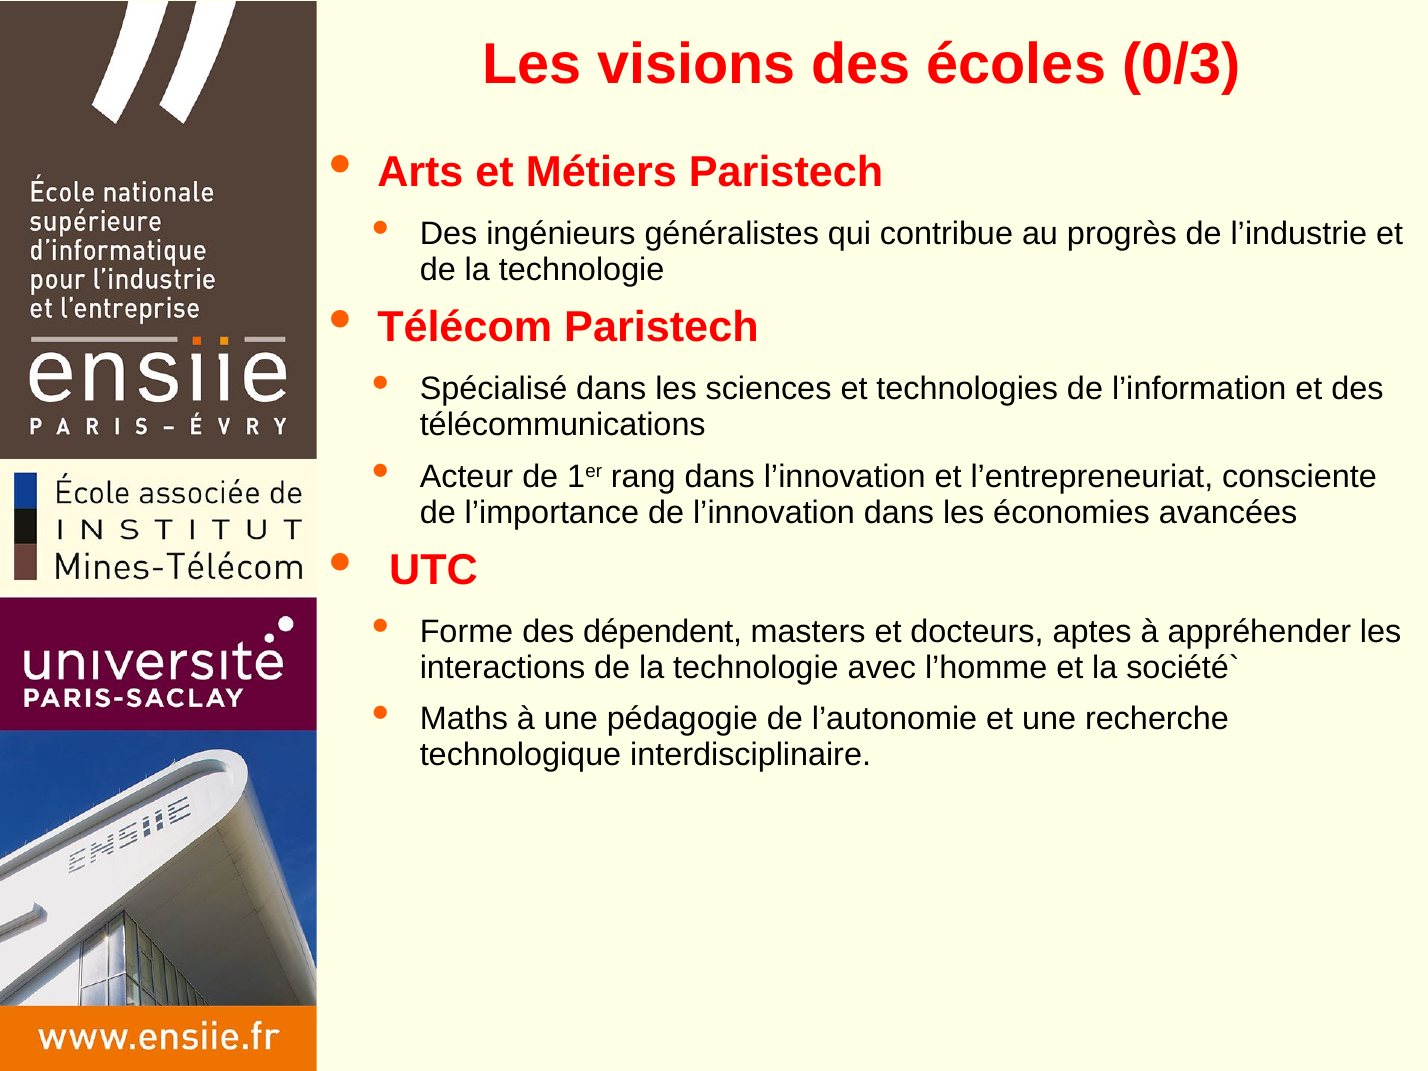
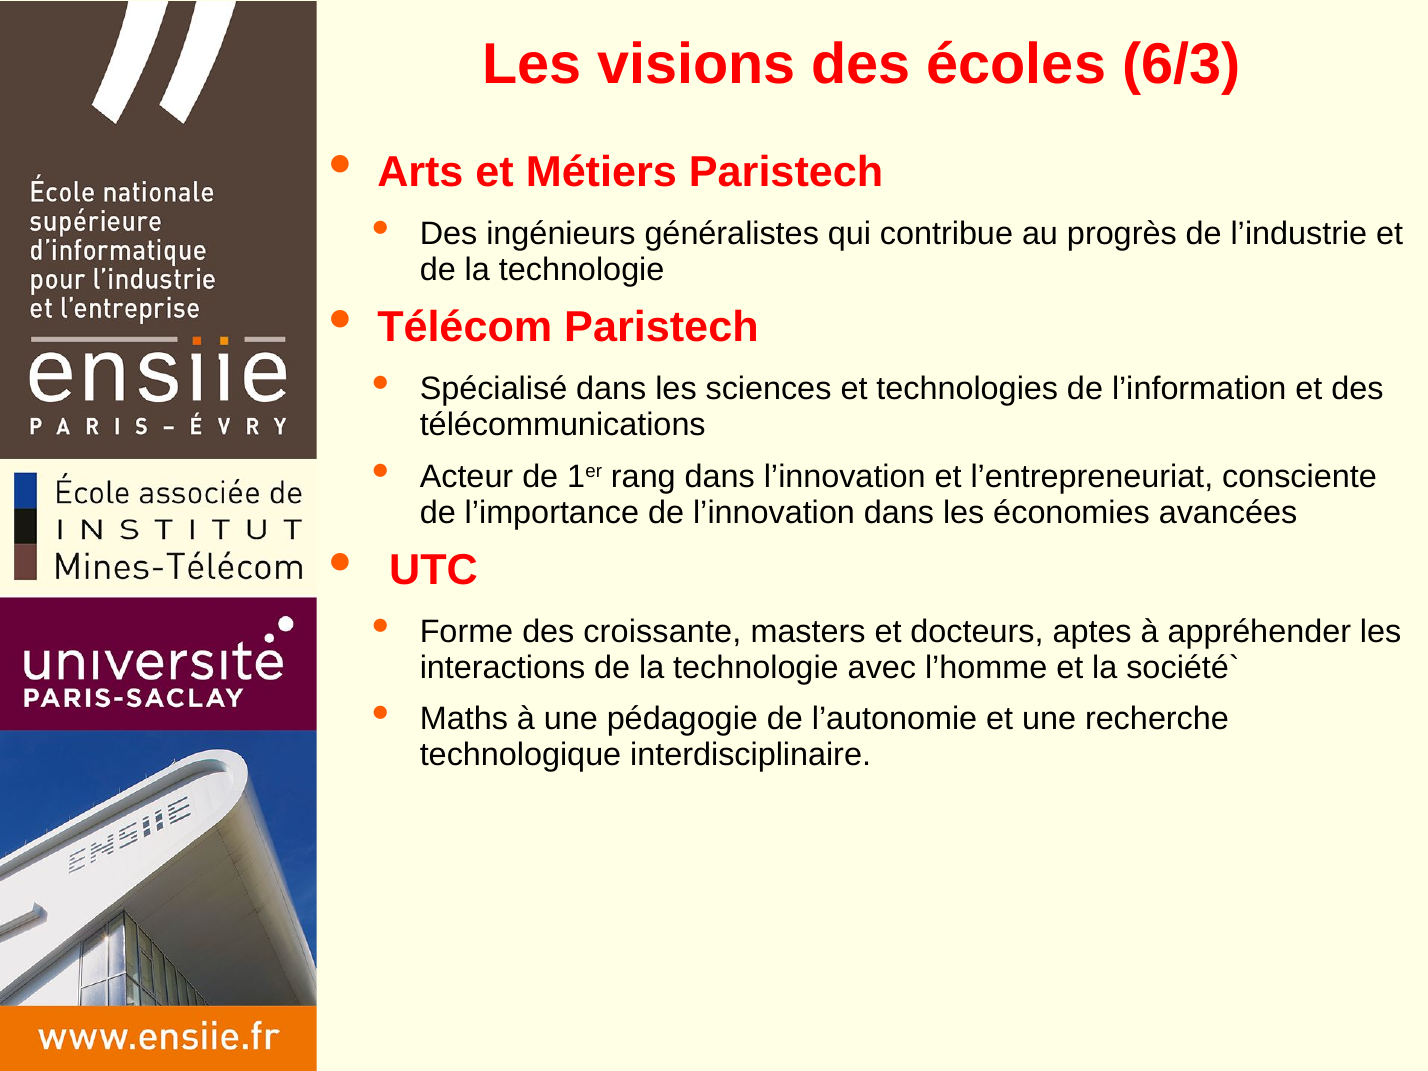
0/3: 0/3 -> 6/3
dépendent: dépendent -> croissante
